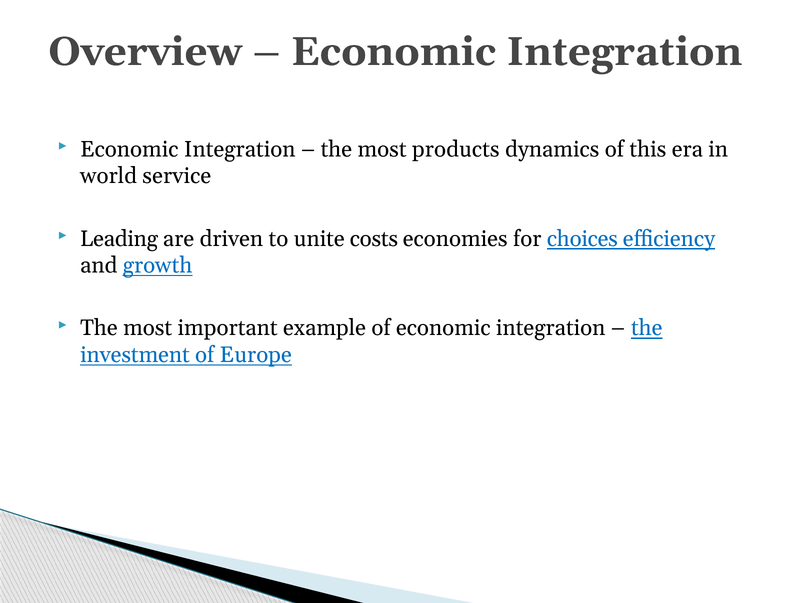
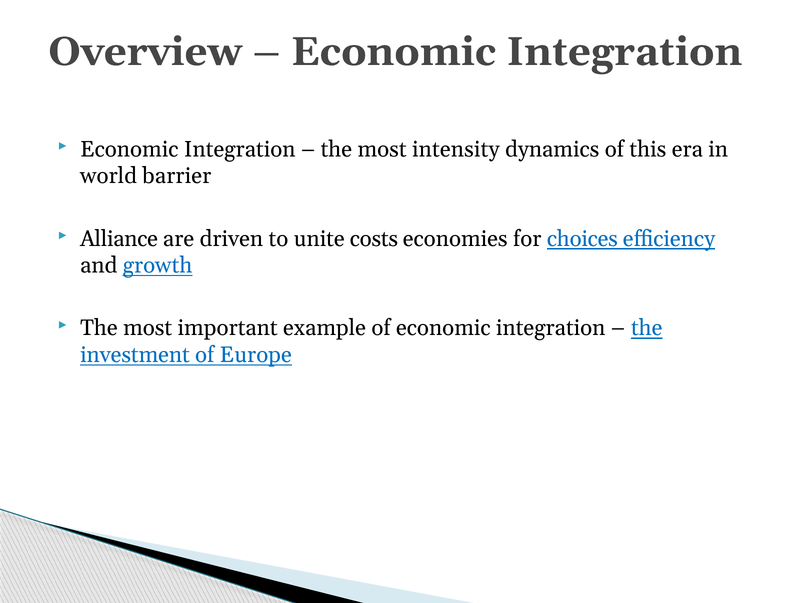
products: products -> intensity
service: service -> barrier
Leading: Leading -> Alliance
